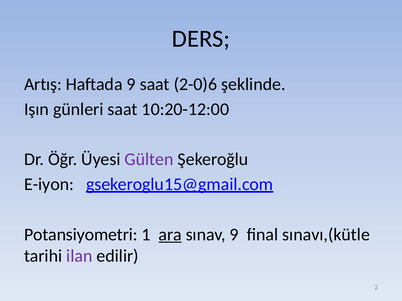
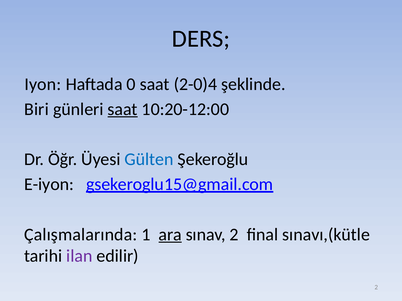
Artış: Artış -> Iyon
Haftada 9: 9 -> 0
2-0)6: 2-0)6 -> 2-0)4
Işın: Işın -> Biri
saat at (123, 109) underline: none -> present
Gülten colour: purple -> blue
Potansiyometri: Potansiyometri -> Çalışmalarında
sınav 9: 9 -> 2
